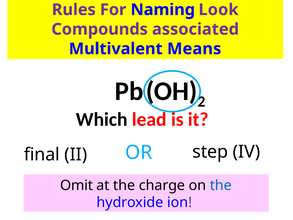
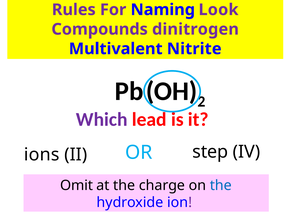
associated: associated -> dinitrogen
Means: Means -> Nitrite
Which colour: black -> purple
final: final -> ions
